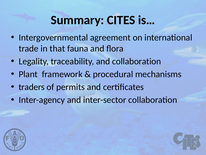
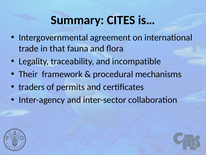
and collaboration: collaboration -> incompatible
Plant: Plant -> Their
